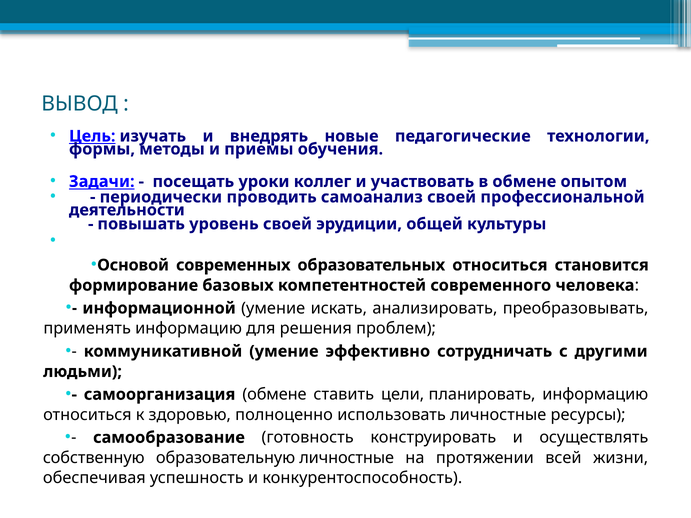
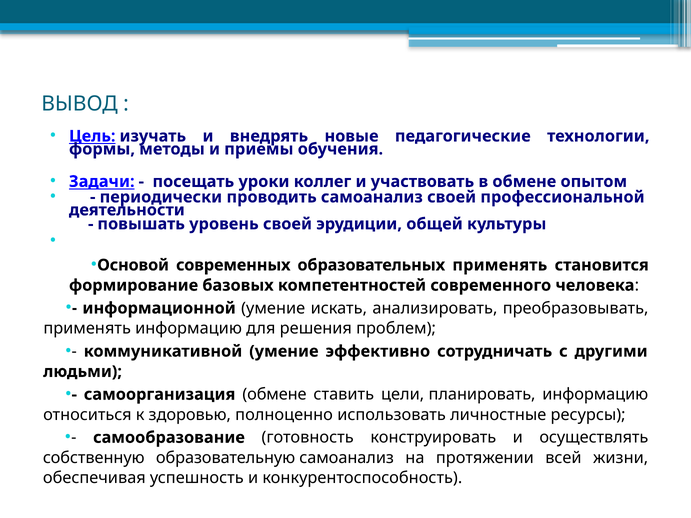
относиться at (500, 265): относиться -> применять
образовательную личностные: личностные -> самоанализ
